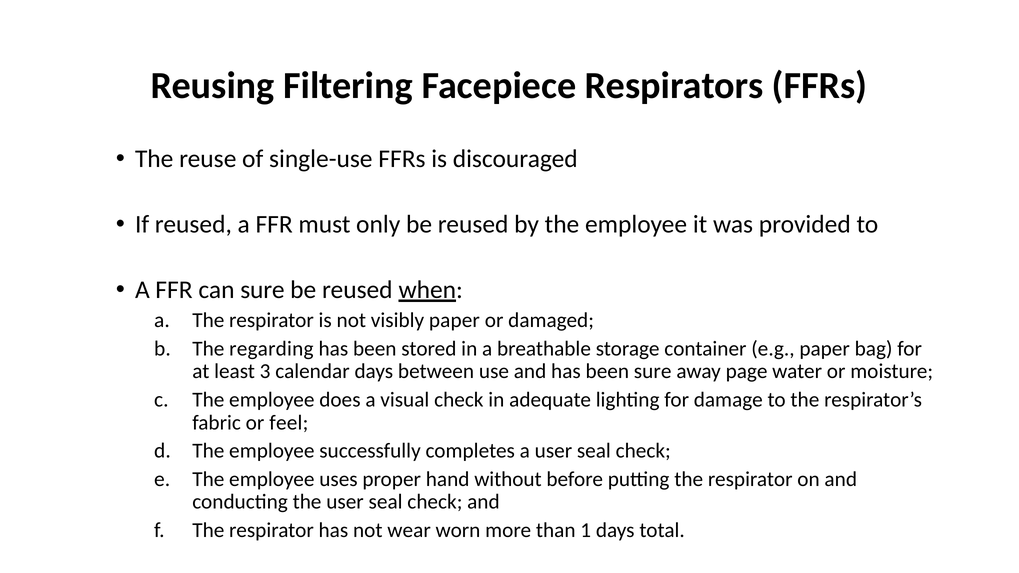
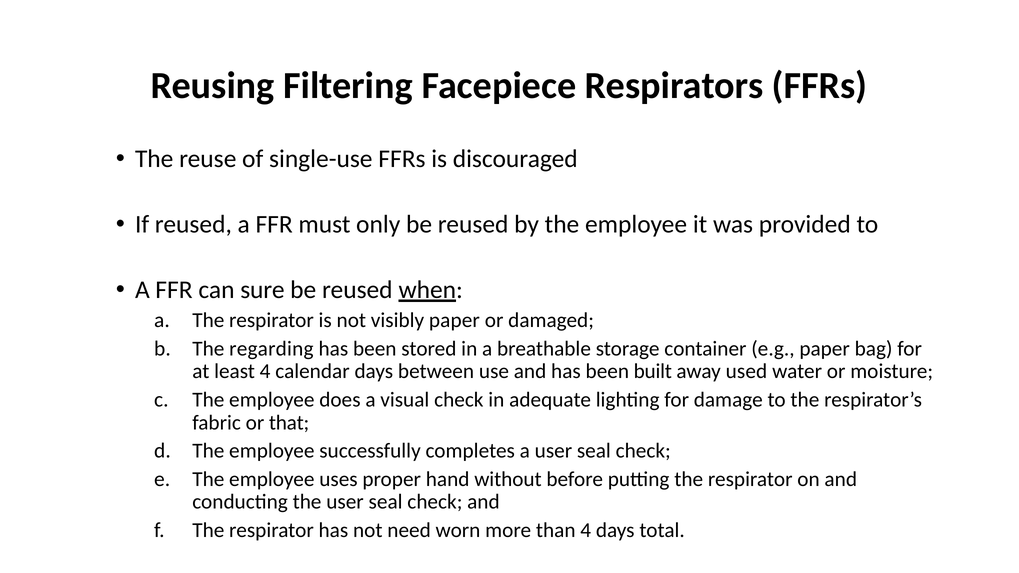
least 3: 3 -> 4
been sure: sure -> built
page: page -> used
feel: feel -> that
wear: wear -> need
than 1: 1 -> 4
